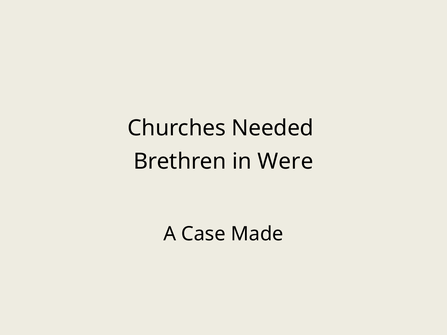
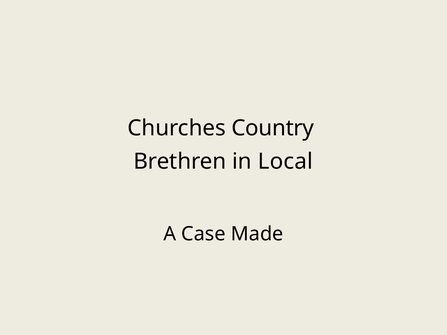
Needed: Needed -> Country
Were: Were -> Local
